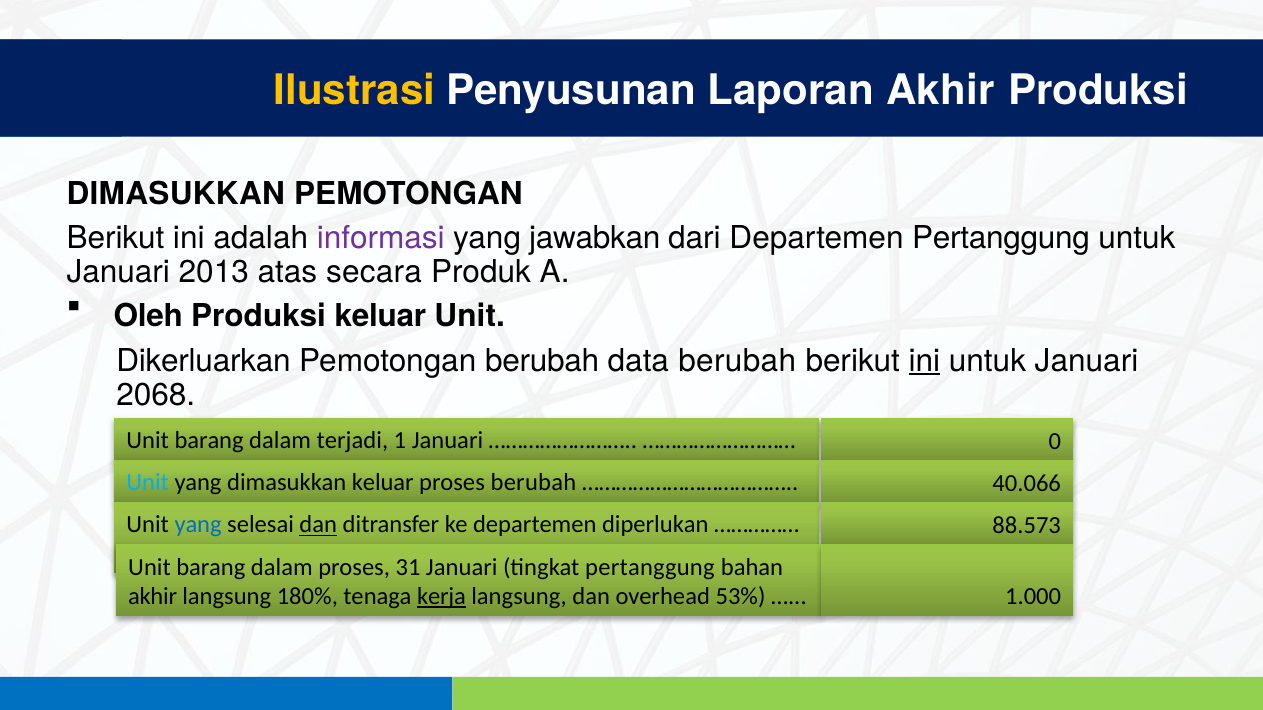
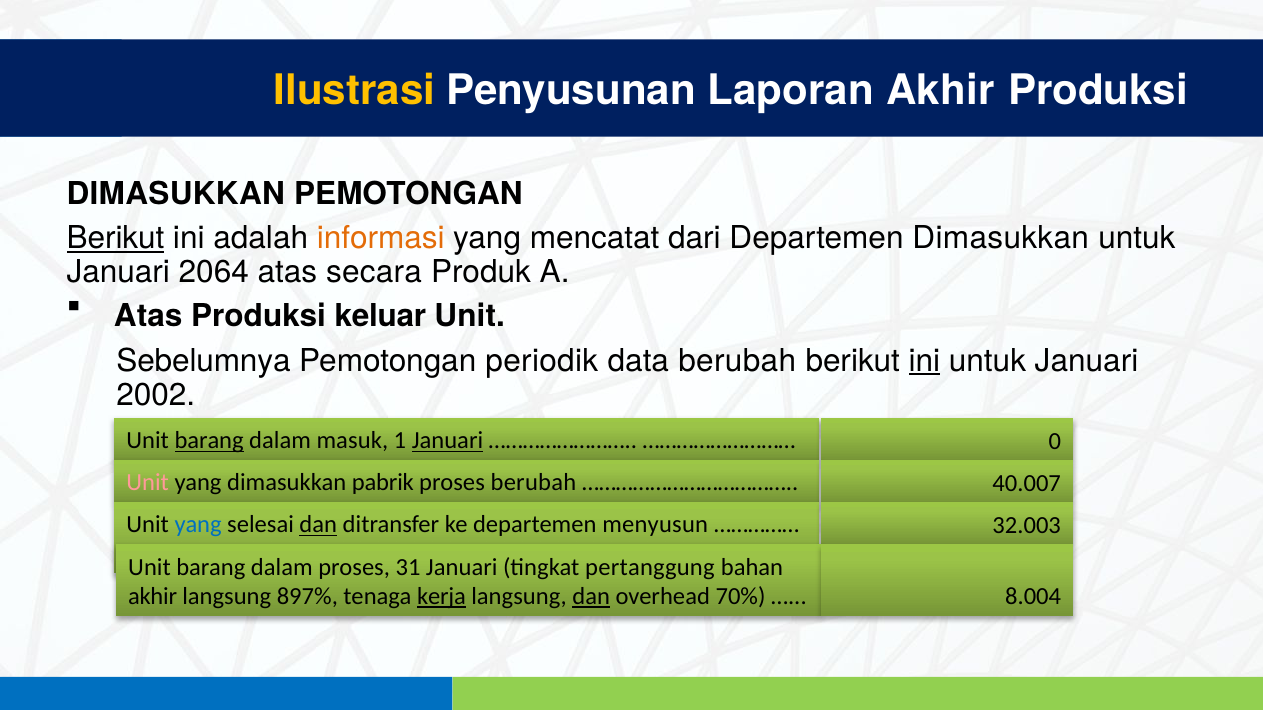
Berikut at (116, 238) underline: none -> present
informasi colour: purple -> orange
jawabkan: jawabkan -> mencatat
Departemen Pertanggung: Pertanggung -> Dimasukkan
2013: 2013 -> 2064
Oleh at (148, 317): Oleh -> Atas
Dikerluarkan: Dikerluarkan -> Sebelumnya
Pemotongan berubah: berubah -> periodik
2068: 2068 -> 2002
barang at (209, 441) underline: none -> present
terjadi: terjadi -> masuk
Januari at (448, 441) underline: none -> present
Unit at (148, 483) colour: light blue -> pink
dimasukkan keluar: keluar -> pabrik
40.066: 40.066 -> 40.007
diperlukan: diperlukan -> menyusun
88.573: 88.573 -> 32.003
180%: 180% -> 897%
dan at (591, 597) underline: none -> present
53%: 53% -> 70%
1.000: 1.000 -> 8.004
